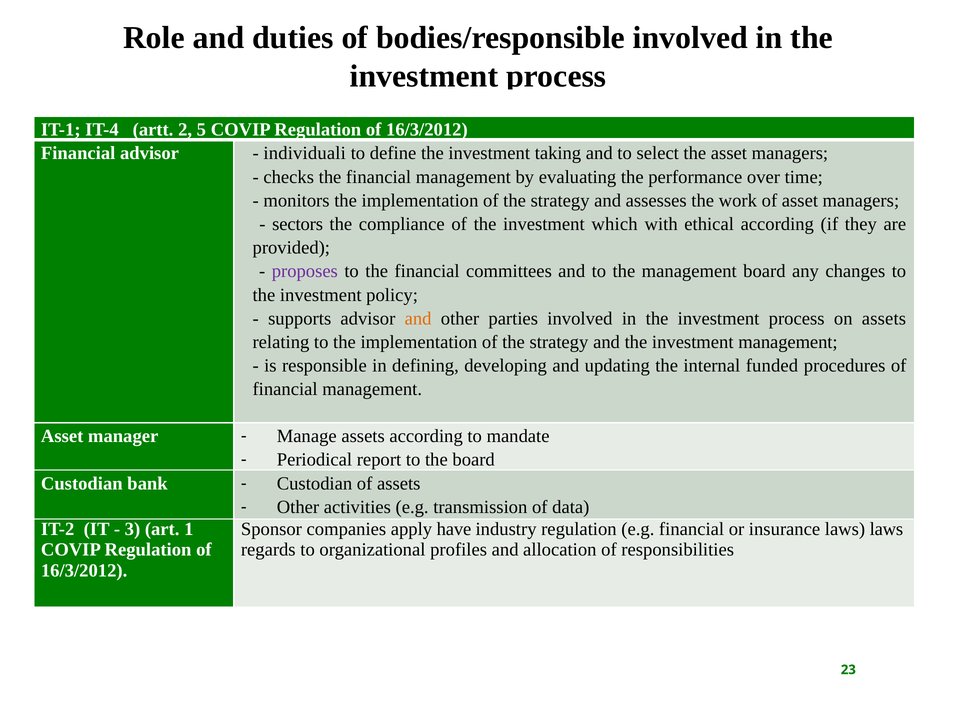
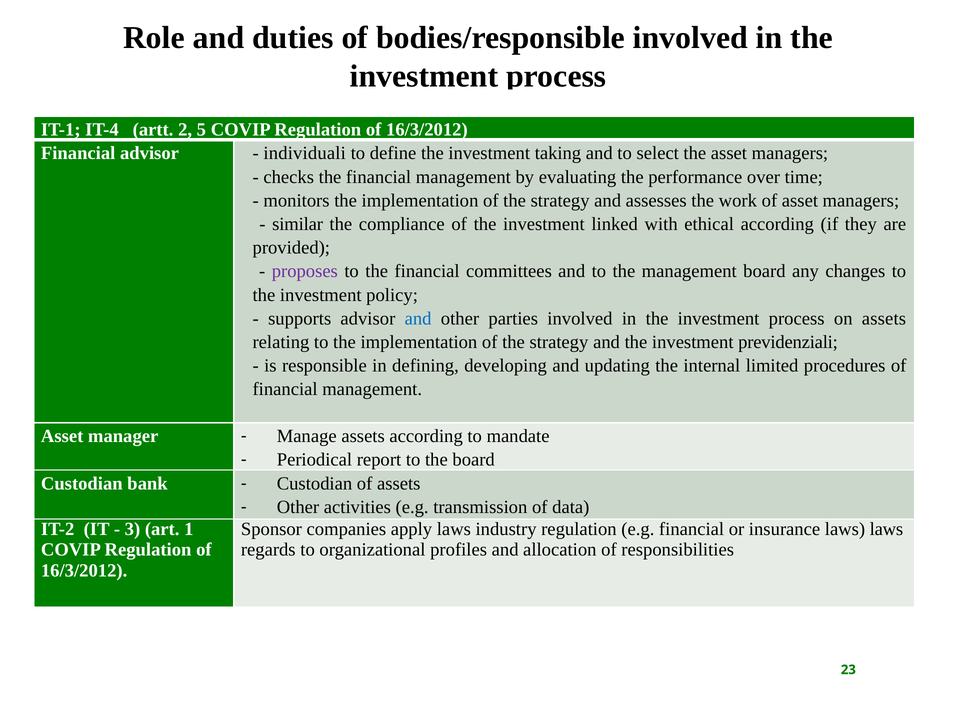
sectors: sectors -> similar
which: which -> linked
and at (418, 318) colour: orange -> blue
investment management: management -> previdenziali
funded: funded -> limited
apply have: have -> laws
